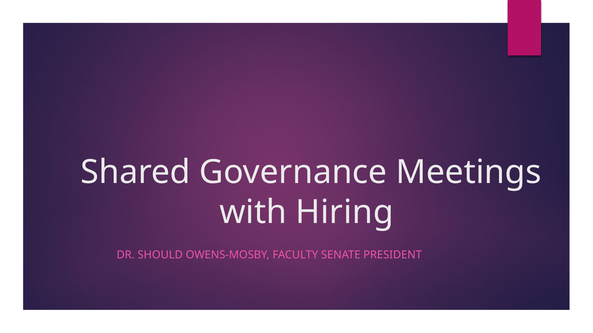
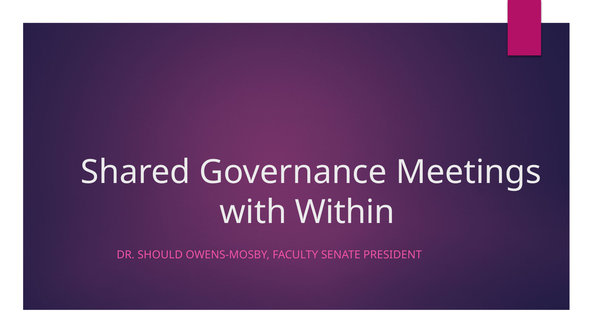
Hiring: Hiring -> Within
